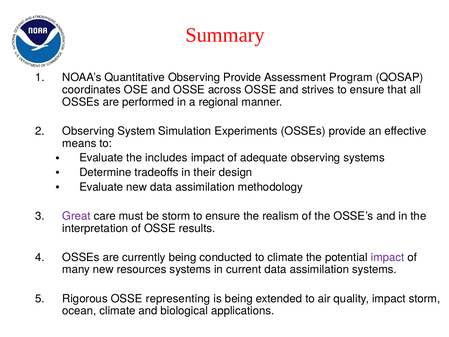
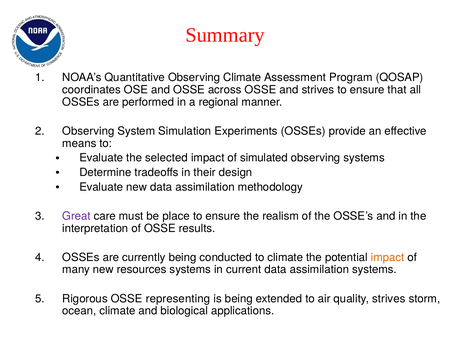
Observing Provide: Provide -> Climate
includes: includes -> selected
adequate: adequate -> simulated
be storm: storm -> place
impact at (388, 257) colour: purple -> orange
quality impact: impact -> strives
